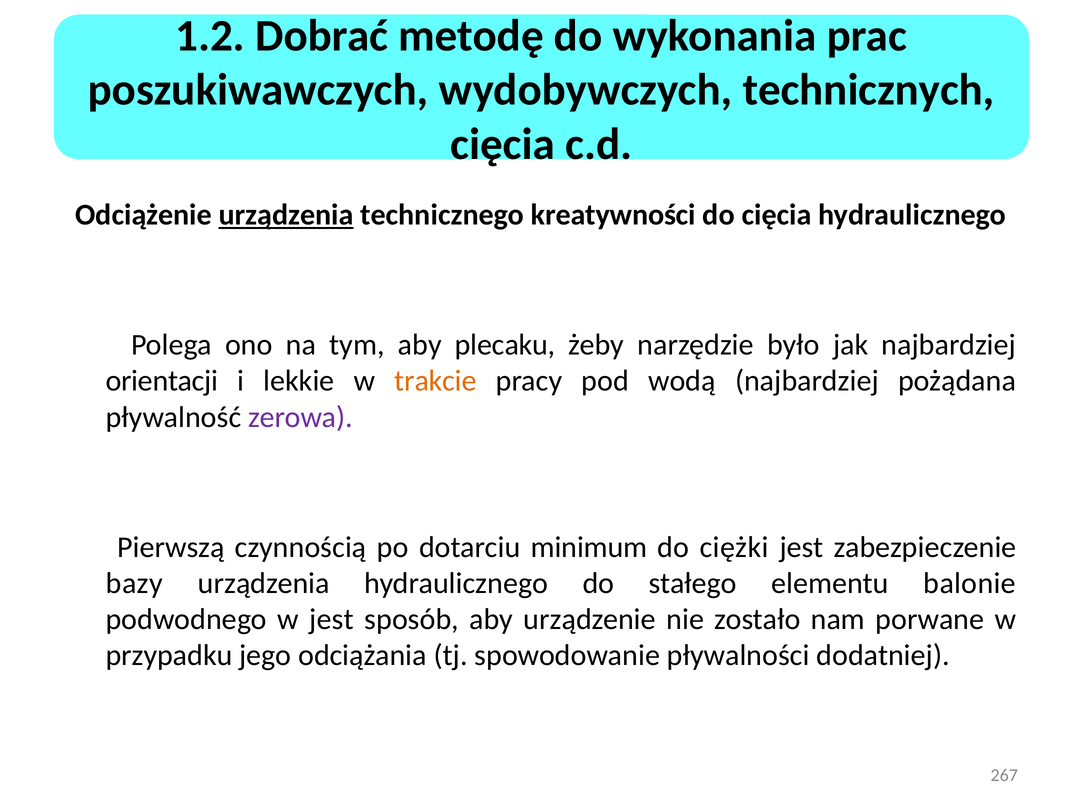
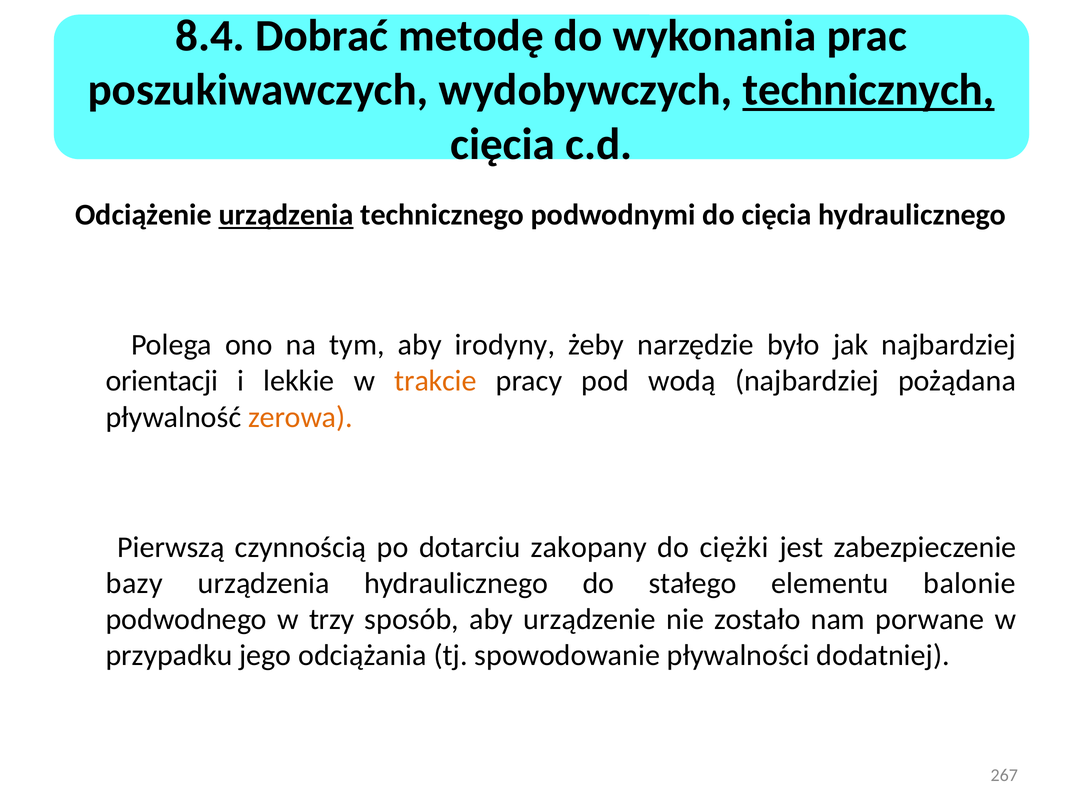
1.2: 1.2 -> 8.4
technicznych underline: none -> present
kreatywności: kreatywności -> podwodnymi
plecaku: plecaku -> irodyny
zerowa colour: purple -> orange
minimum: minimum -> zakopany
w jest: jest -> trzy
